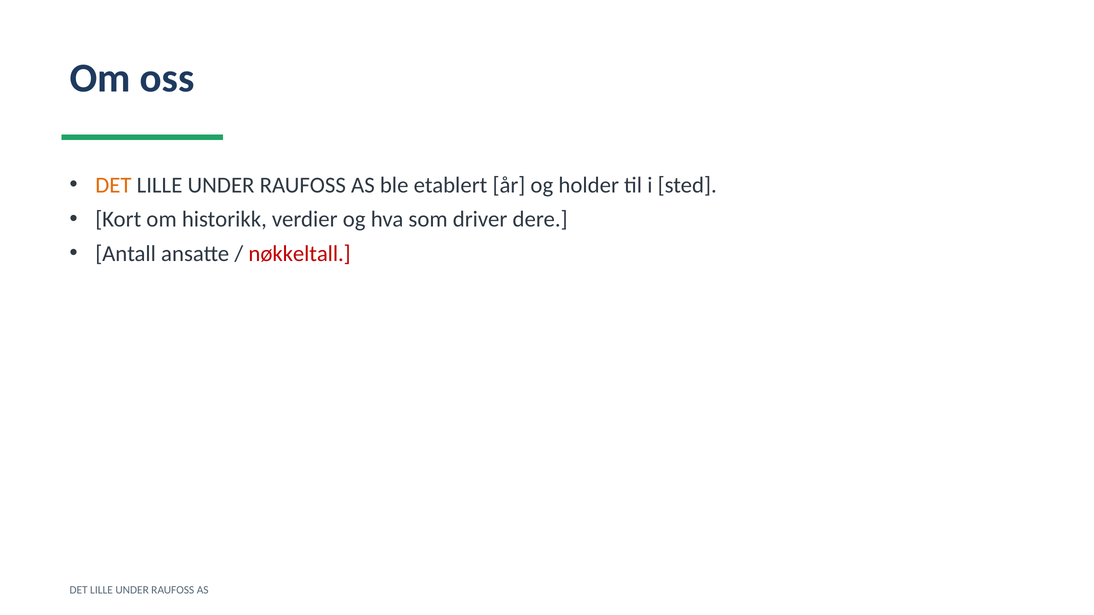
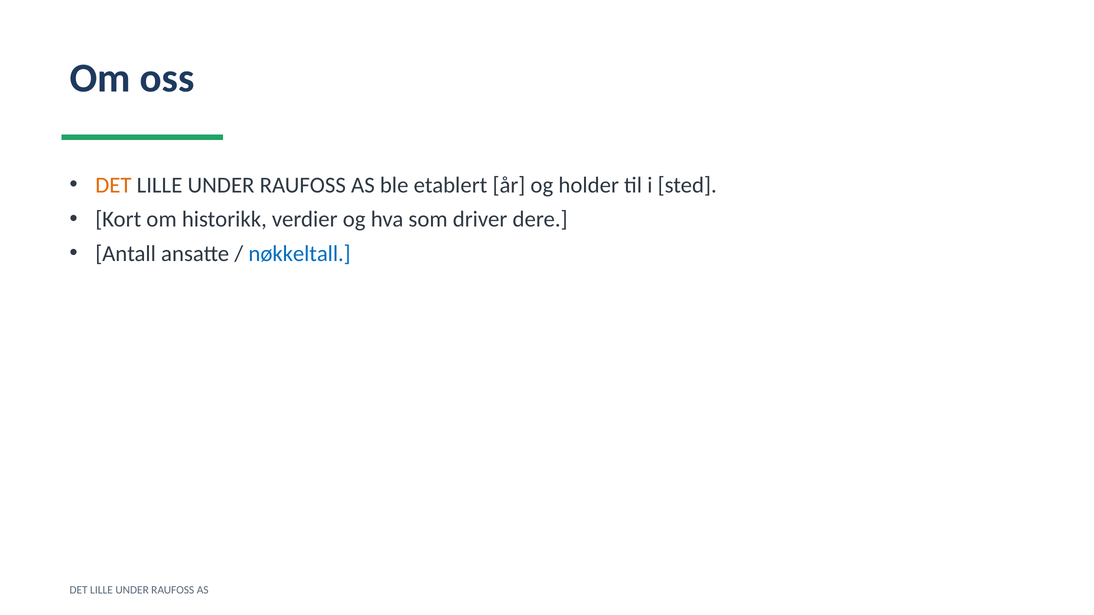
nøkkeltall colour: red -> blue
